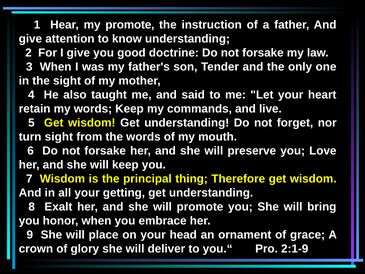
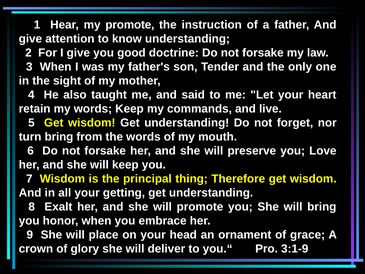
turn sight: sight -> bring
2:1-9: 2:1-9 -> 3:1-9
